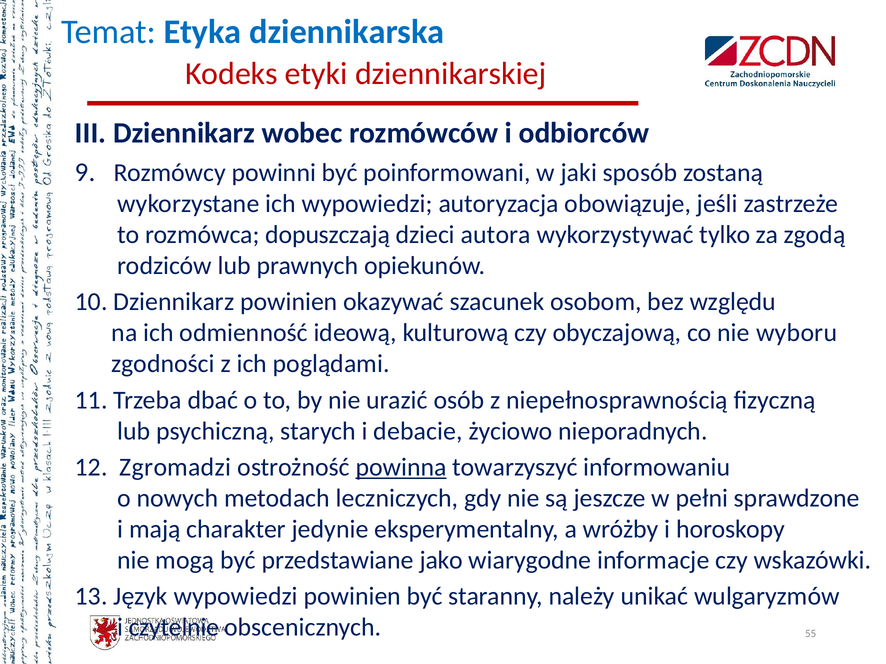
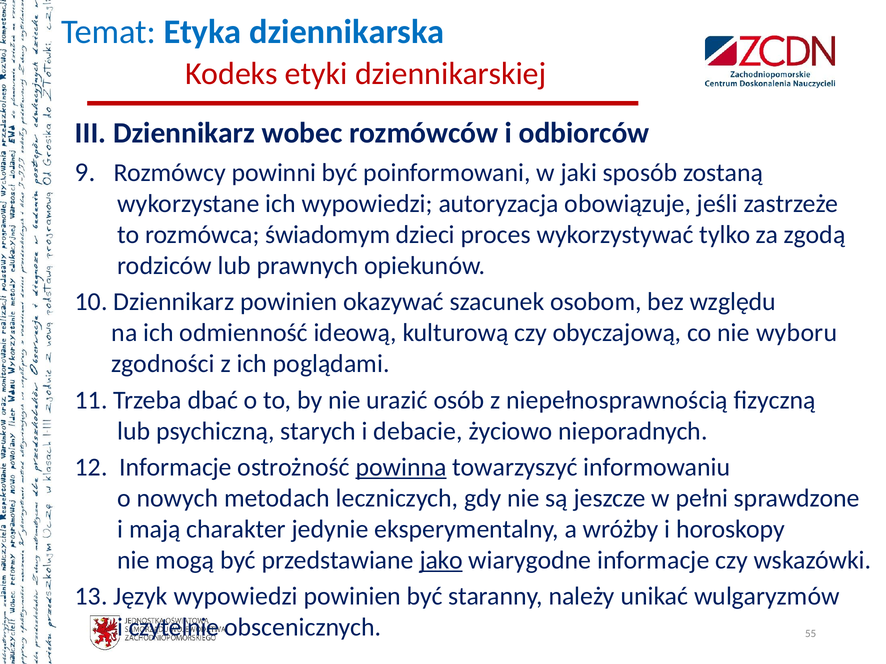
dopuszczają: dopuszczają -> świadomym
autora: autora -> proces
12 Zgromadzi: Zgromadzi -> Informacje
jako underline: none -> present
